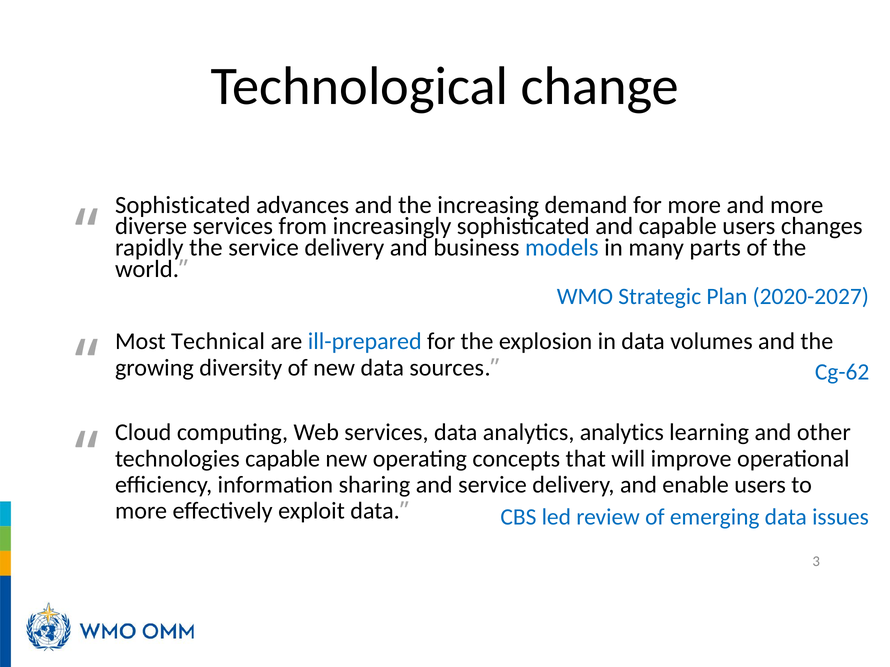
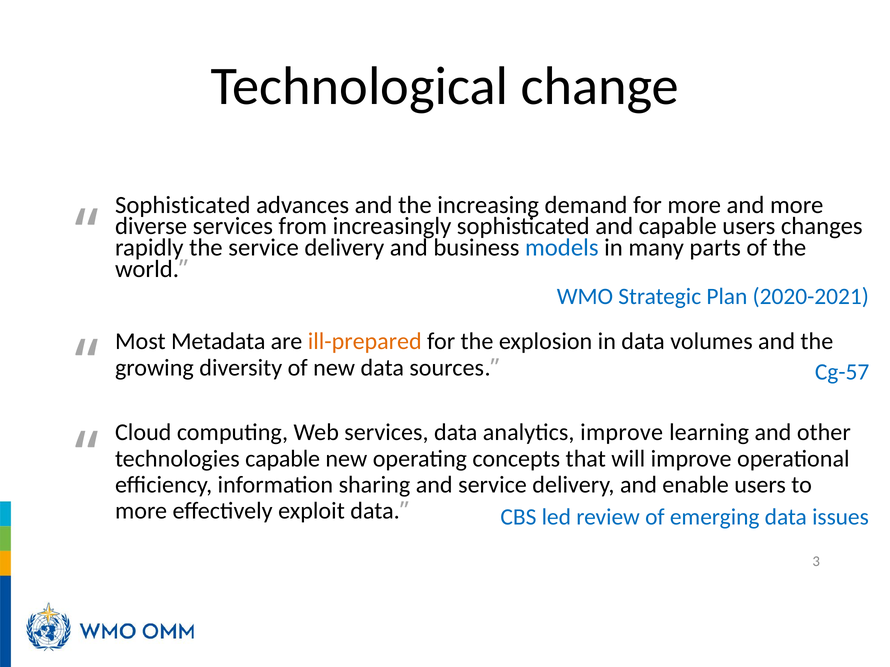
2020-2027: 2020-2027 -> 2020-2021
Technical: Technical -> Metadata
ill-prepared colour: blue -> orange
Cg-62: Cg-62 -> Cg-57
analytics analytics: analytics -> improve
